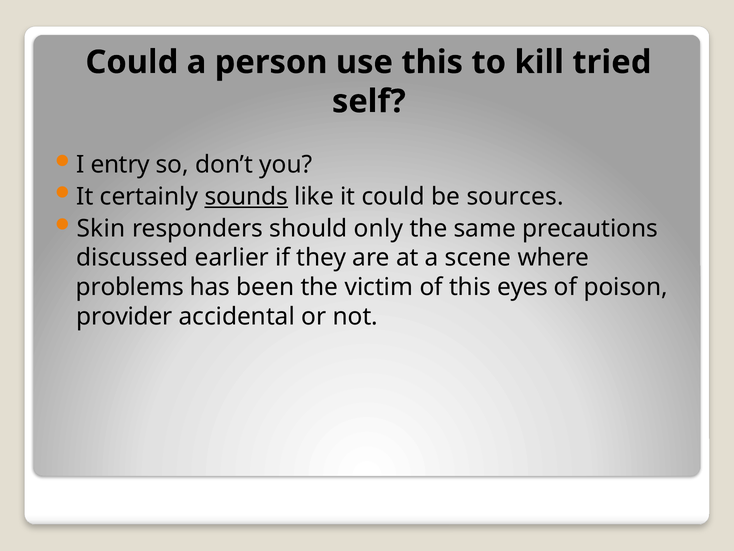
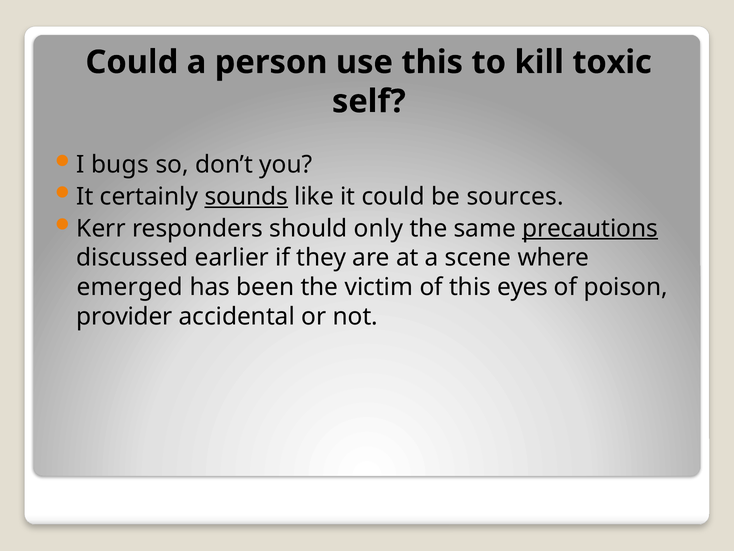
tried: tried -> toxic
entry: entry -> bugs
Skin: Skin -> Kerr
precautions underline: none -> present
problems: problems -> emerged
